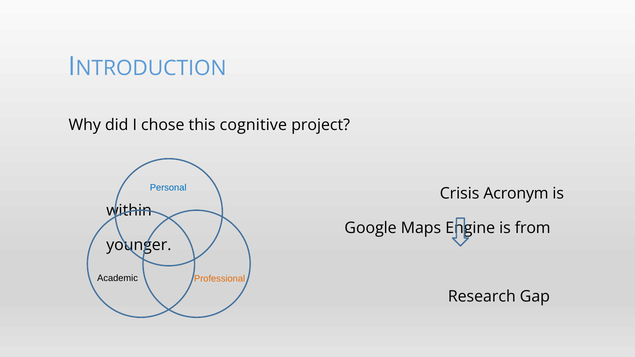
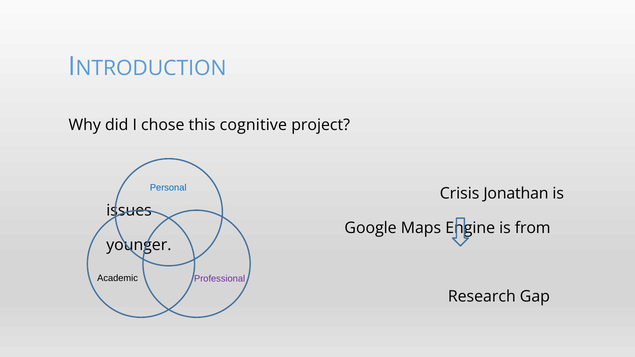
Acronym: Acronym -> Jonathan
within: within -> issues
Professional colour: orange -> purple
